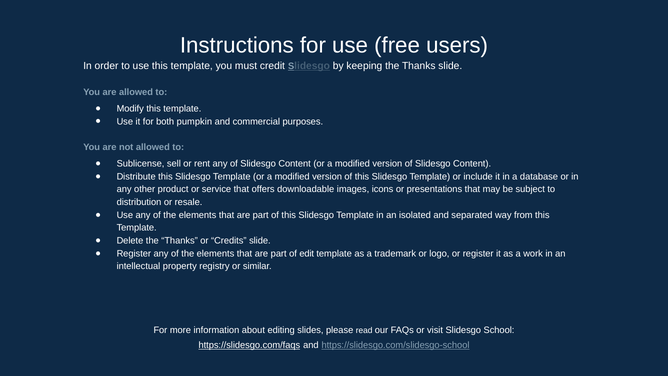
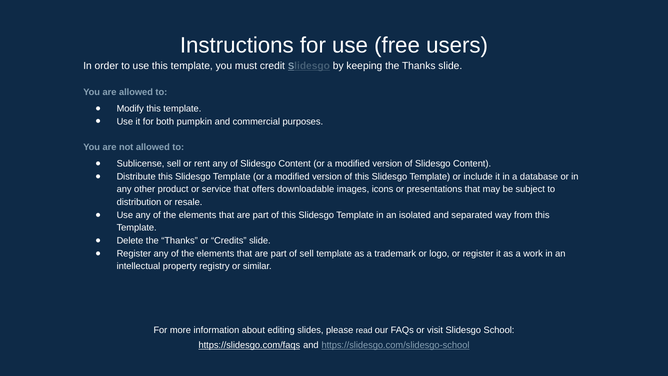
of edit: edit -> sell
